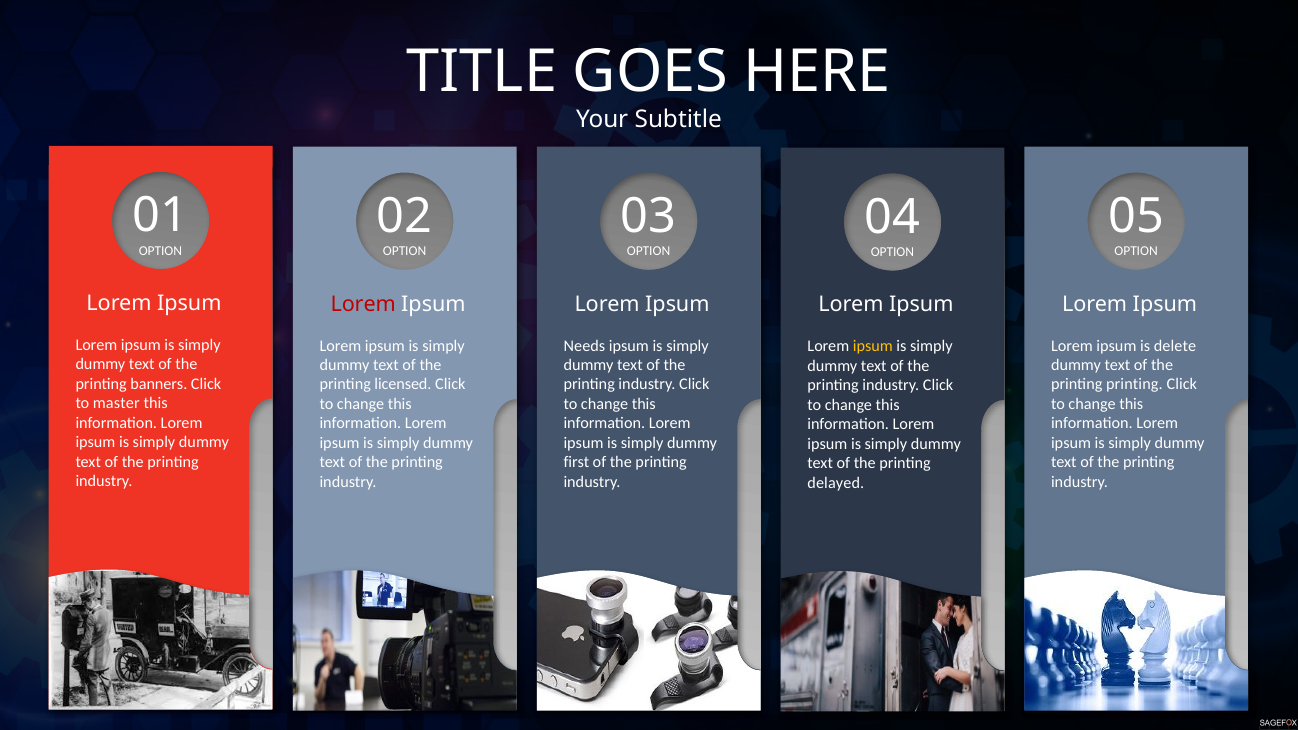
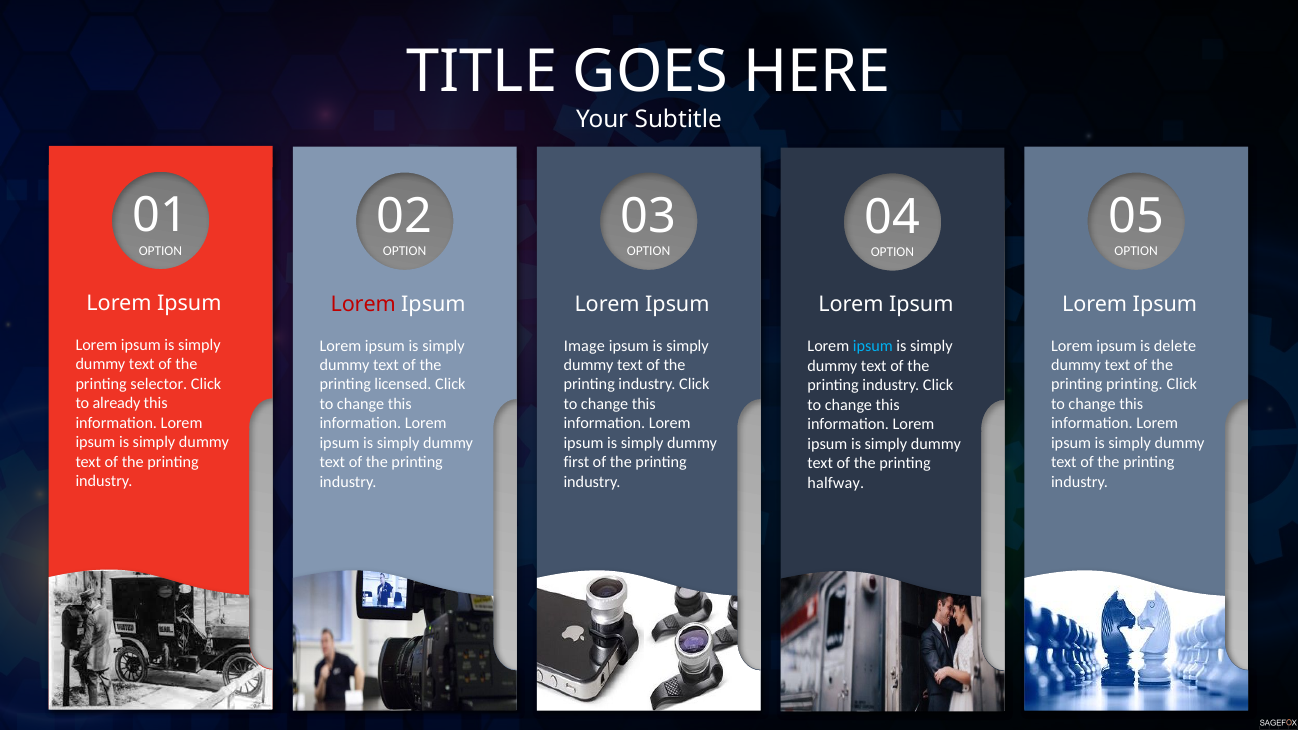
Needs: Needs -> Image
ipsum at (873, 347) colour: yellow -> light blue
banners: banners -> selector
master: master -> already
delayed: delayed -> halfway
